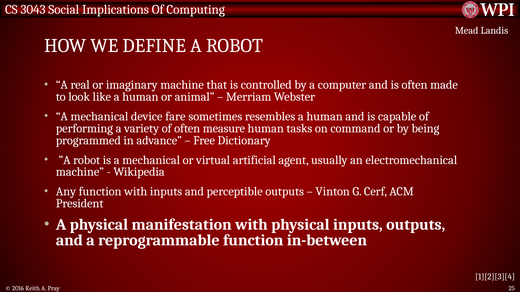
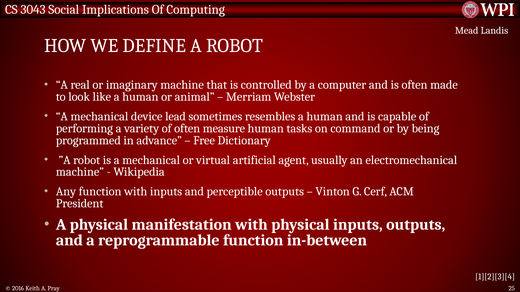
fare: fare -> lead
